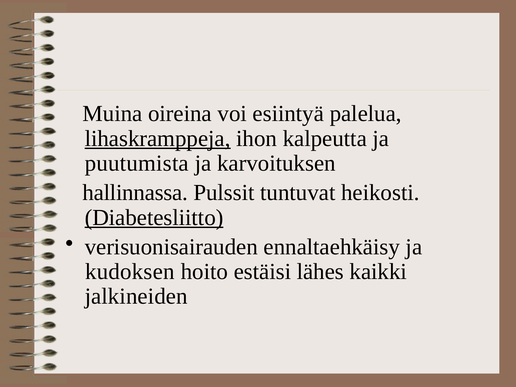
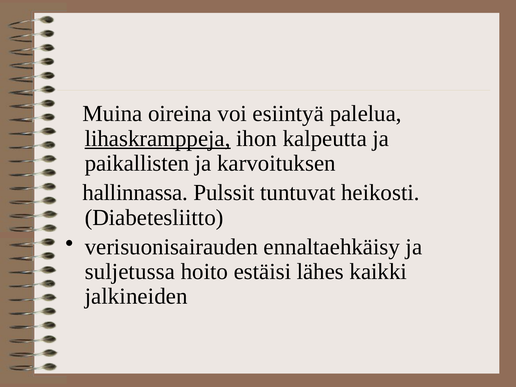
puutumista: puutumista -> paikallisten
Diabetesliitto underline: present -> none
kudoksen: kudoksen -> suljetussa
